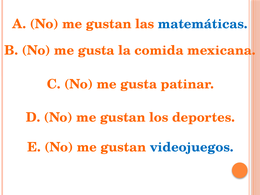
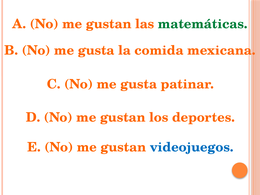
matemáticas colour: blue -> green
